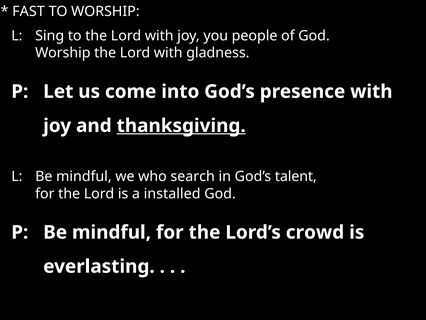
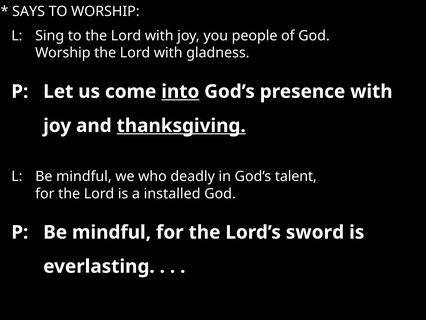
FAST: FAST -> SAYS
into underline: none -> present
search: search -> deadly
crowd: crowd -> sword
